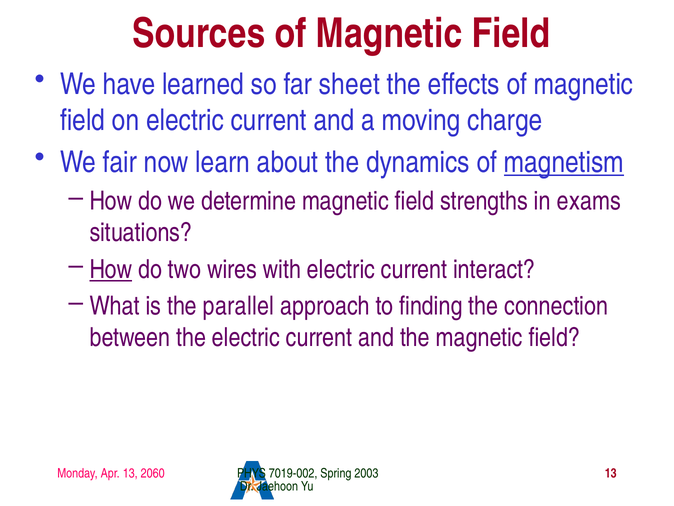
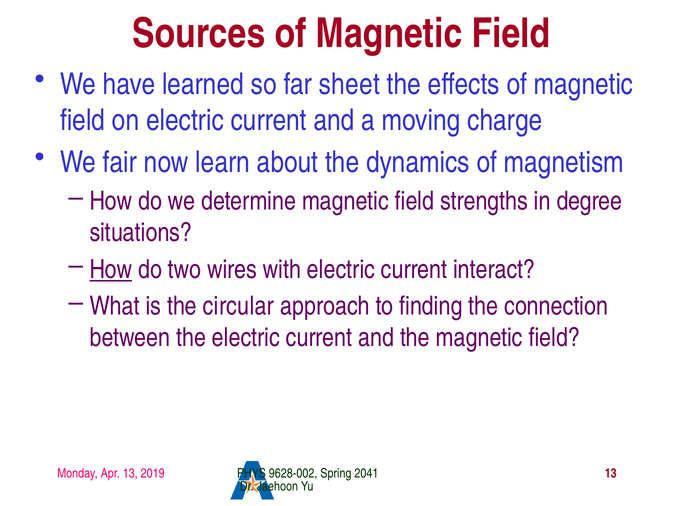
magnetism underline: present -> none
exams: exams -> degree
parallel: parallel -> circular
2060: 2060 -> 2019
7019-002: 7019-002 -> 9628-002
2003: 2003 -> 2041
